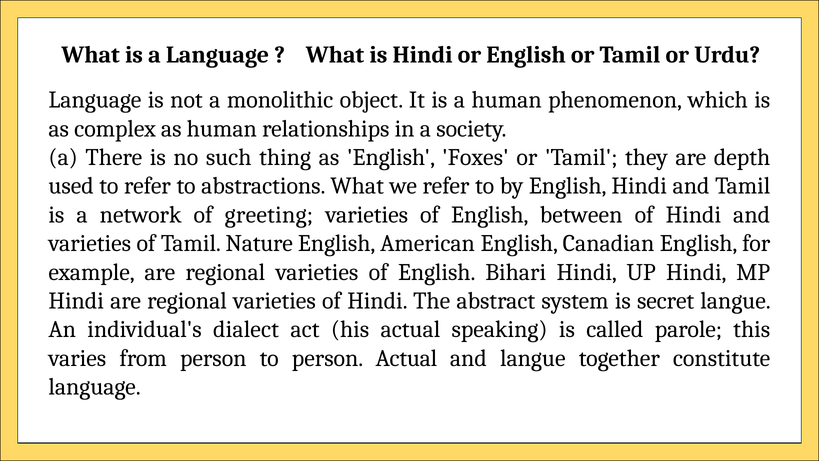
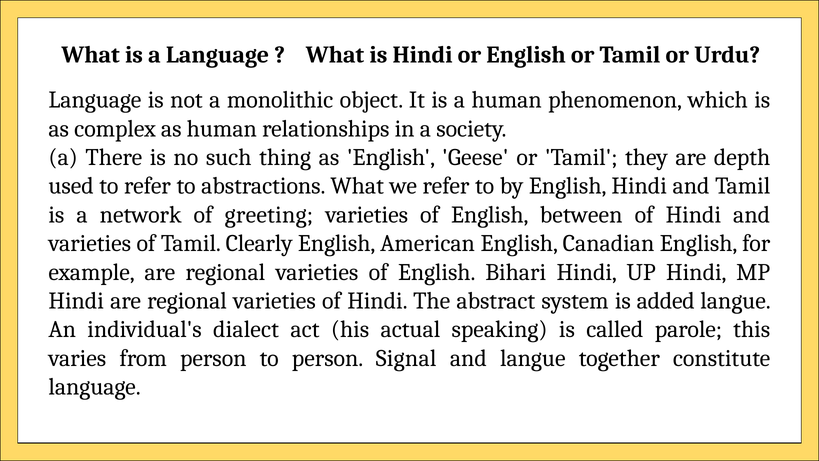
Foxes: Foxes -> Geese
Nature: Nature -> Clearly
secret: secret -> added
person Actual: Actual -> Signal
